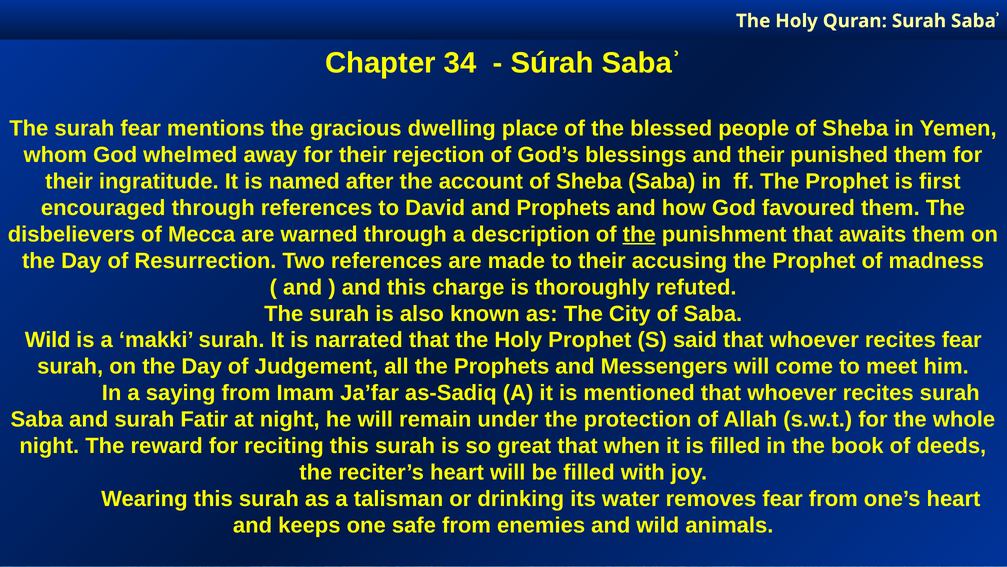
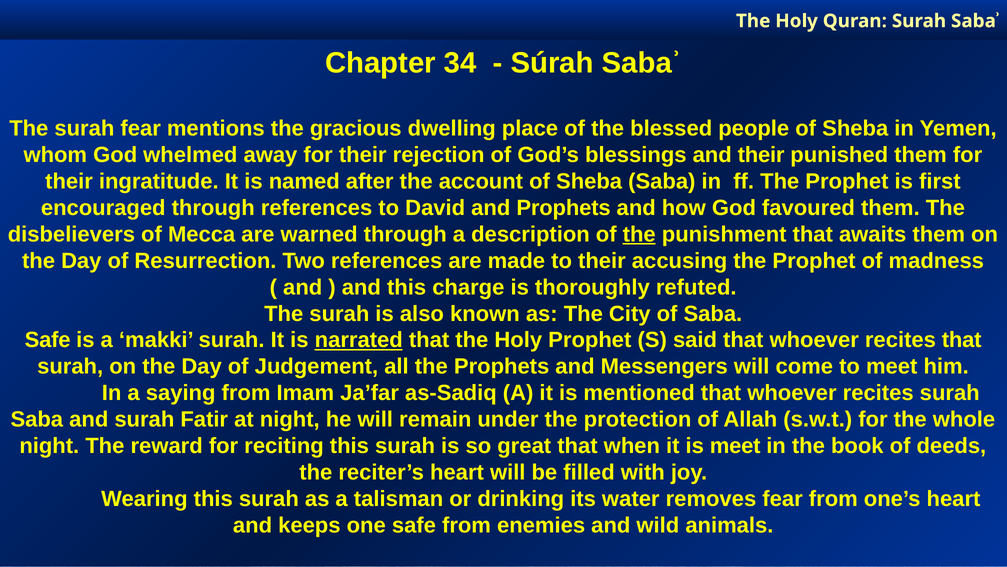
Wild at (48, 340): Wild -> Safe
narrated underline: none -> present
recites fear: fear -> that
is filled: filled -> meet
